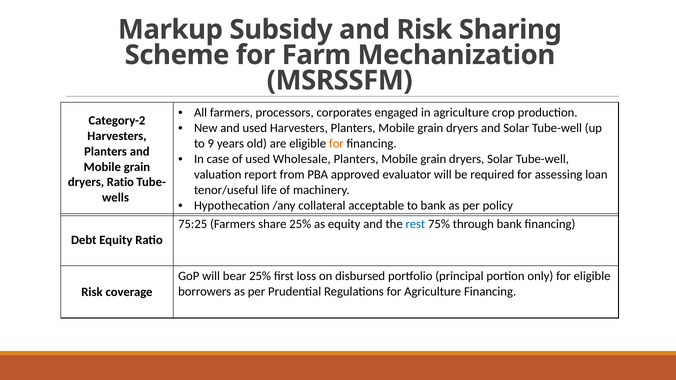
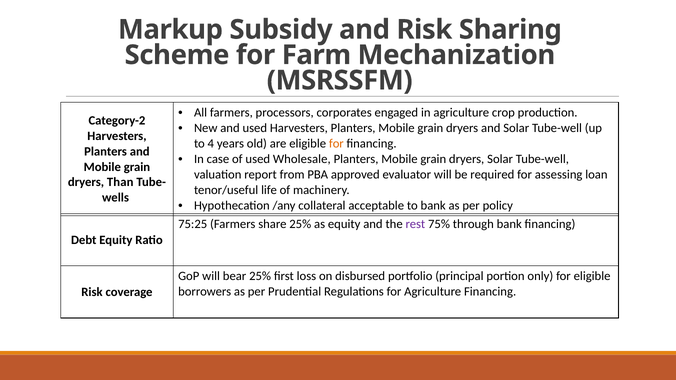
9: 9 -> 4
dryers Ratio: Ratio -> Than
rest colour: blue -> purple
